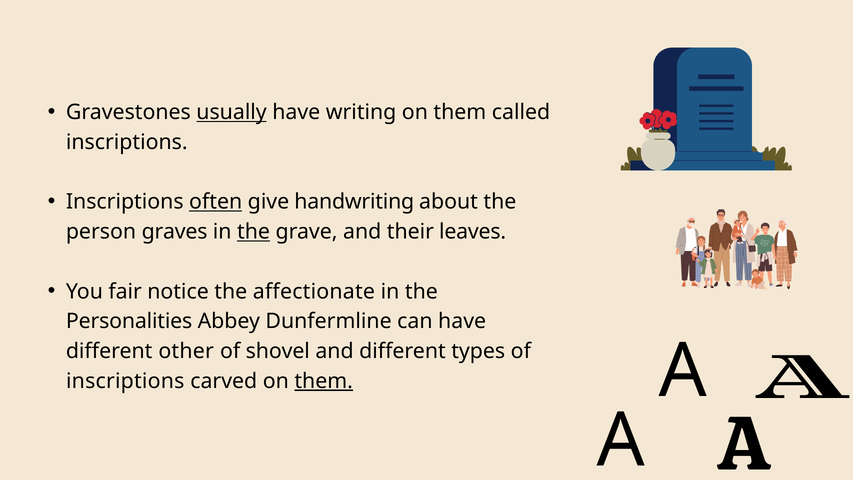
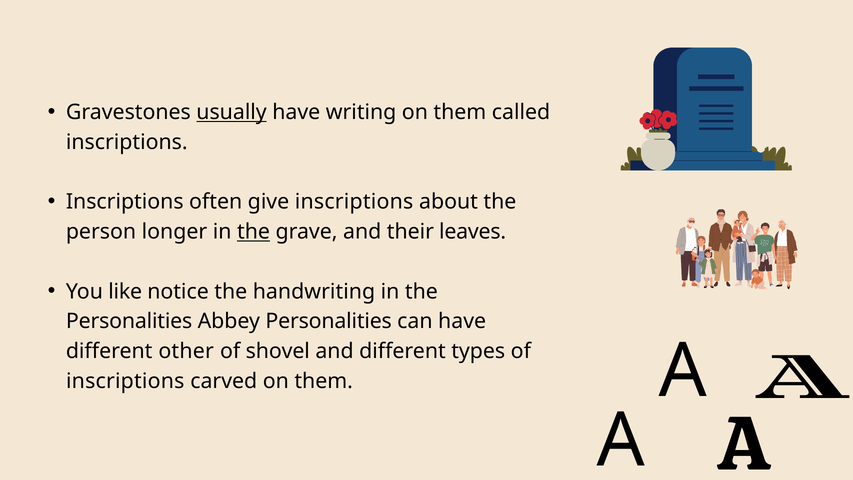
often underline: present -> none
give handwriting: handwriting -> inscriptions
graves: graves -> longer
fair: fair -> like
affectionate: affectionate -> handwriting
Abbey Dunfermline: Dunfermline -> Personalities
them at (324, 381) underline: present -> none
